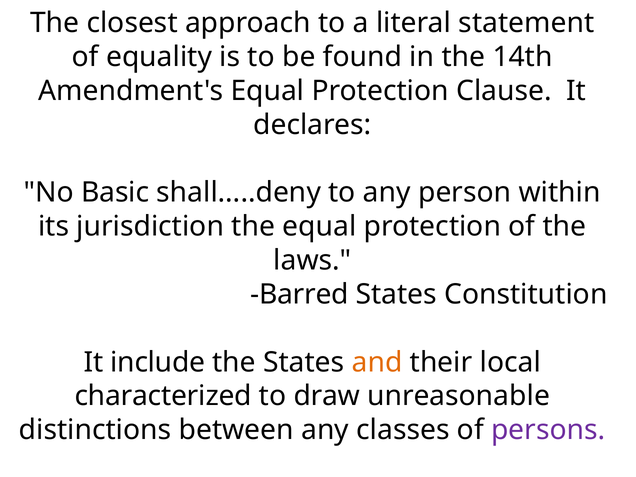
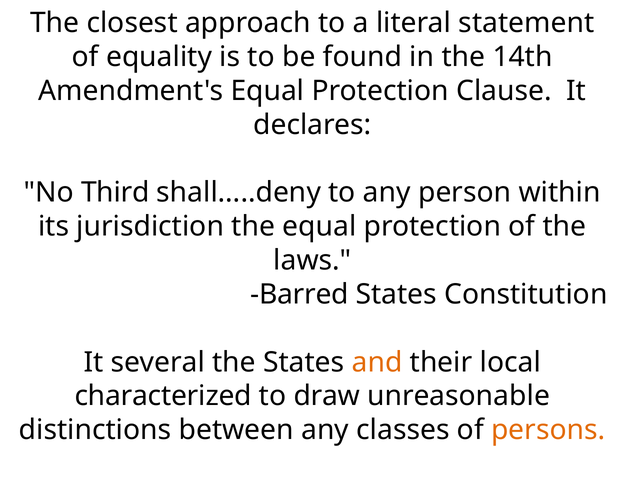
Basic: Basic -> Third
include: include -> several
persons colour: purple -> orange
